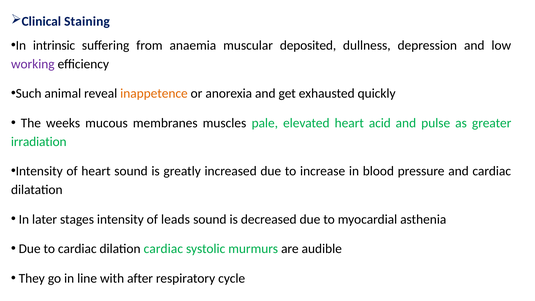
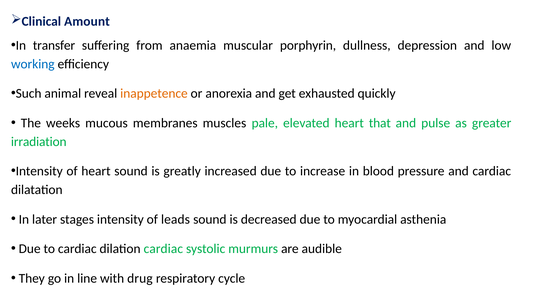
Staining: Staining -> Amount
intrinsic: intrinsic -> transfer
deposited: deposited -> porphyrin
working colour: purple -> blue
acid: acid -> that
after: after -> drug
